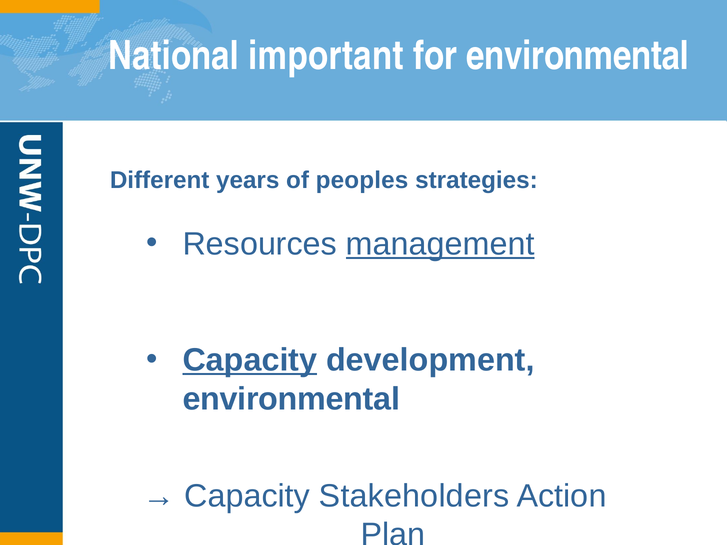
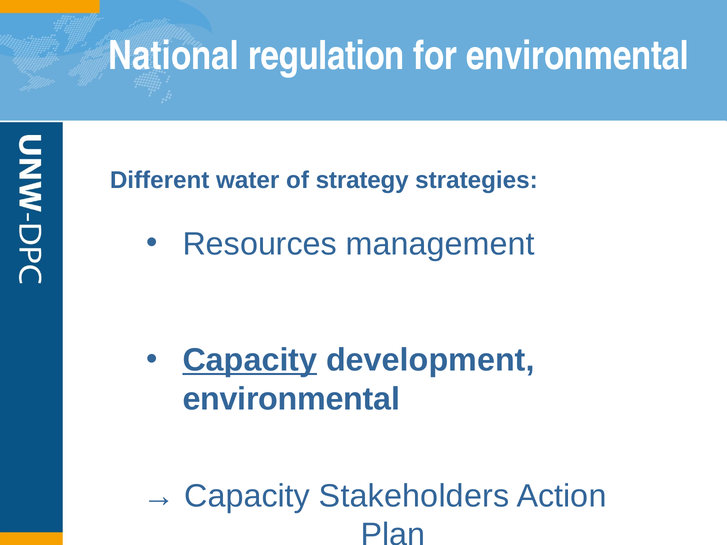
important: important -> regulation
years: years -> water
peoples: peoples -> strategy
management underline: present -> none
